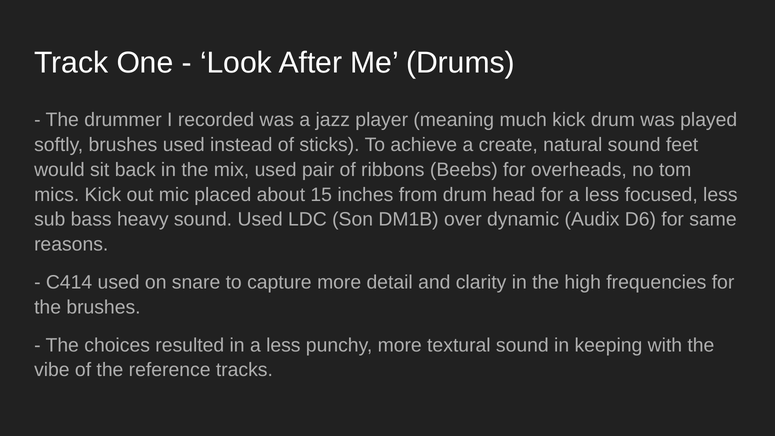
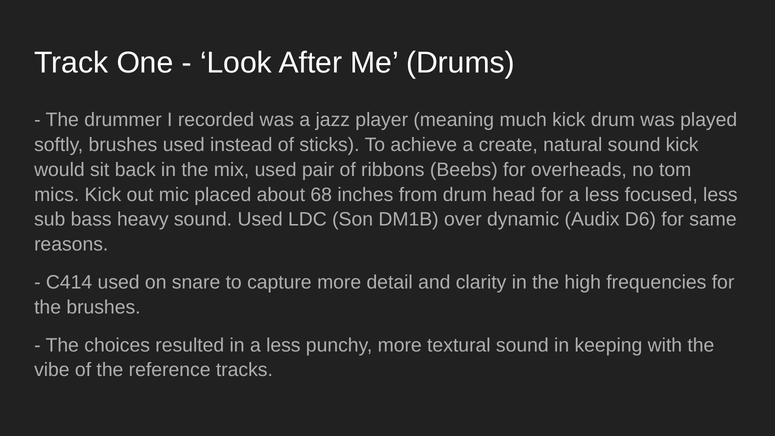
sound feet: feet -> kick
15: 15 -> 68
